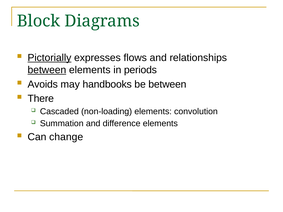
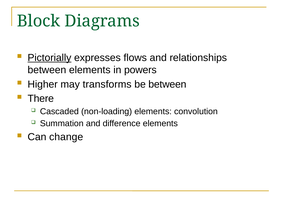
between at (47, 70) underline: present -> none
periods: periods -> powers
Avoids: Avoids -> Higher
handbooks: handbooks -> transforms
